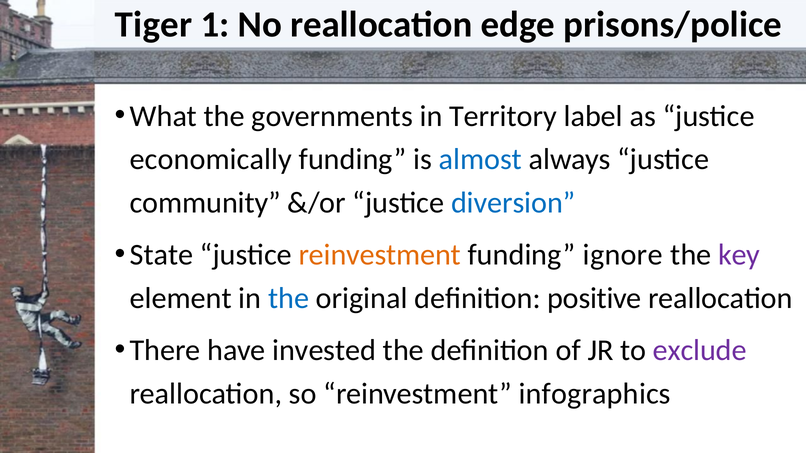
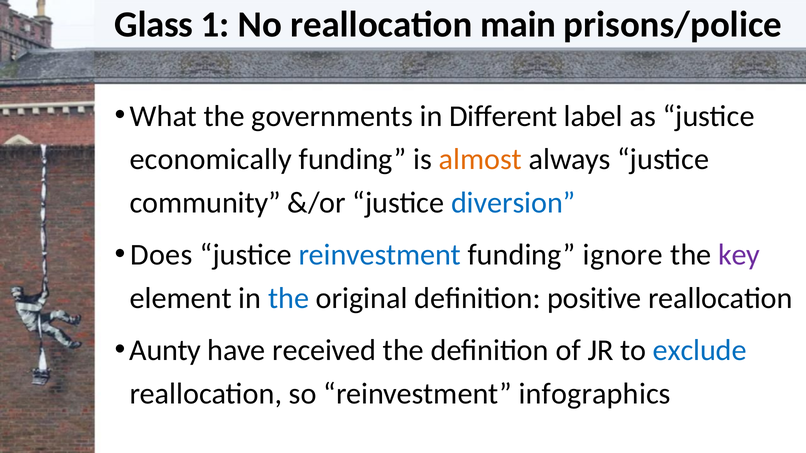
Tiger: Tiger -> Glass
edge: edge -> main
Territory: Territory -> Different
almost colour: blue -> orange
State: State -> Does
reinvestment at (380, 255) colour: orange -> blue
There: There -> Aunty
invested: invested -> received
exclude colour: purple -> blue
